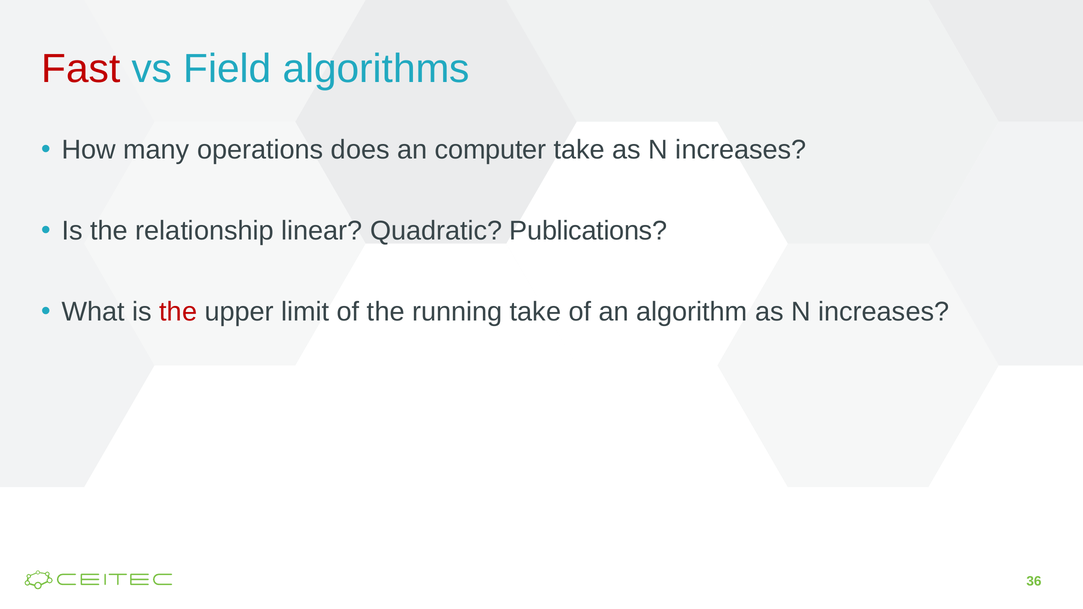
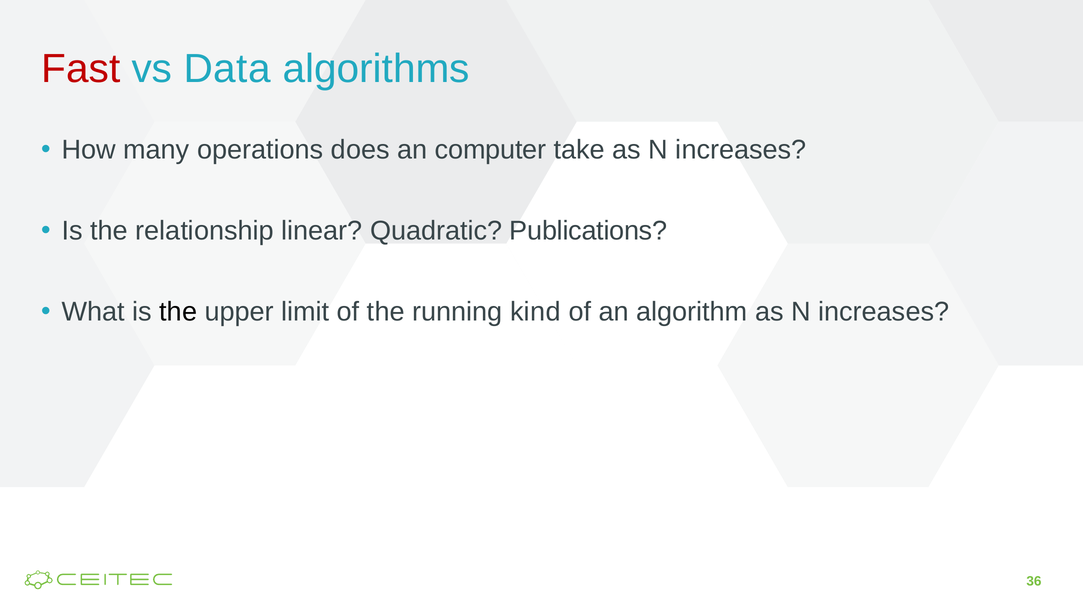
Field: Field -> Data
the at (178, 312) colour: red -> black
running take: take -> kind
